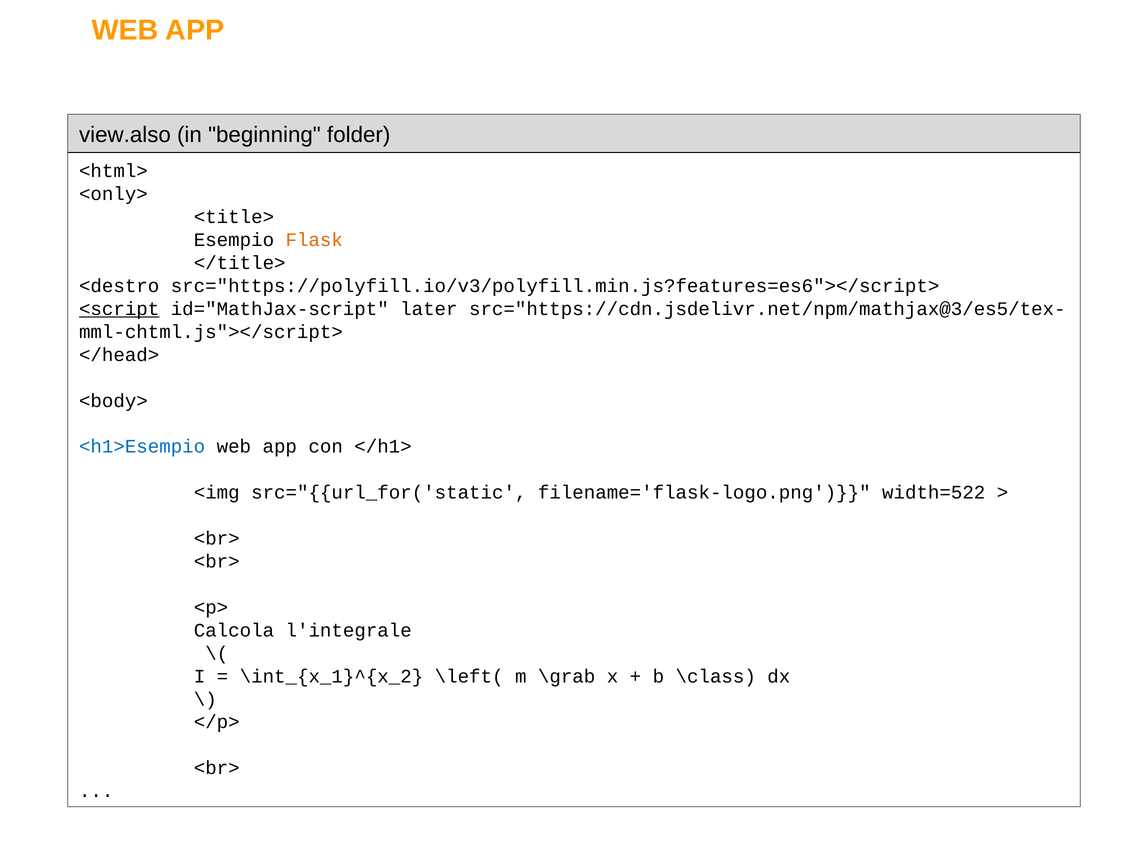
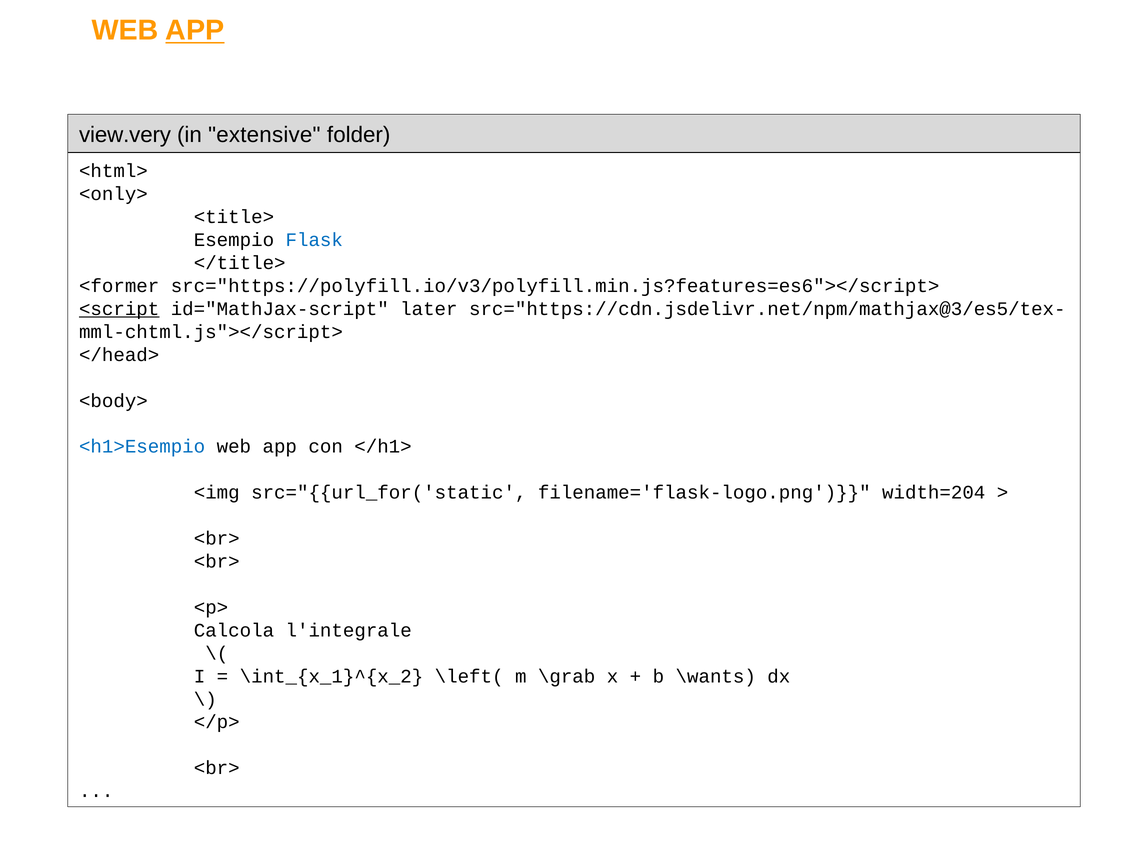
APP at (195, 30) underline: none -> present
view.also: view.also -> view.very
beginning: beginning -> extensive
Flask colour: orange -> blue
<destro: <destro -> <former
width=522: width=522 -> width=204
\class: \class -> \wants
